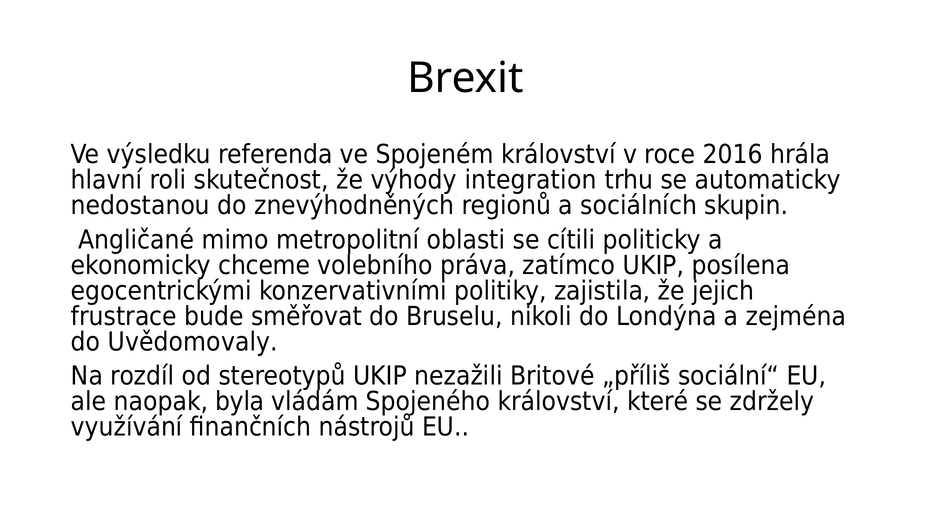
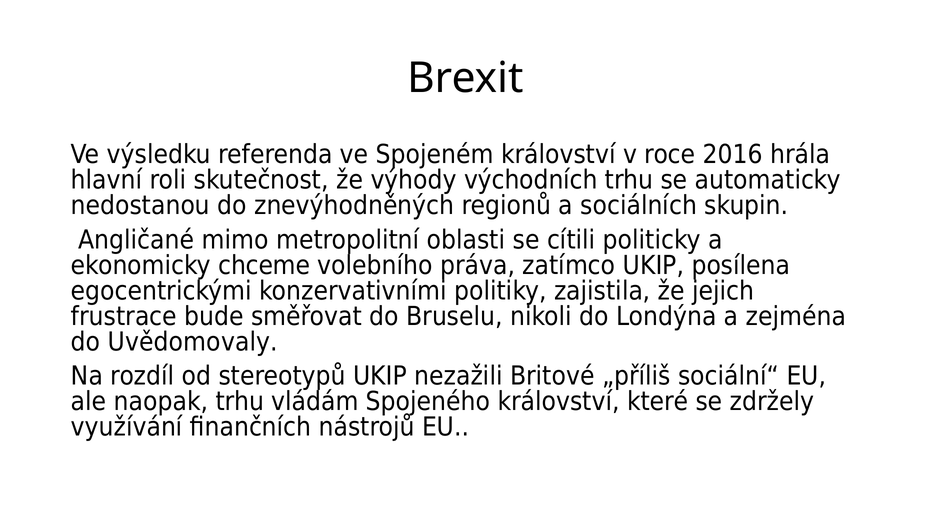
integration: integration -> východních
naopak byla: byla -> trhu
